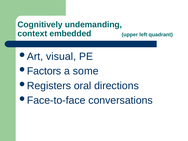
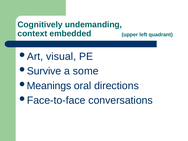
Factors: Factors -> Survive
Registers: Registers -> Meanings
